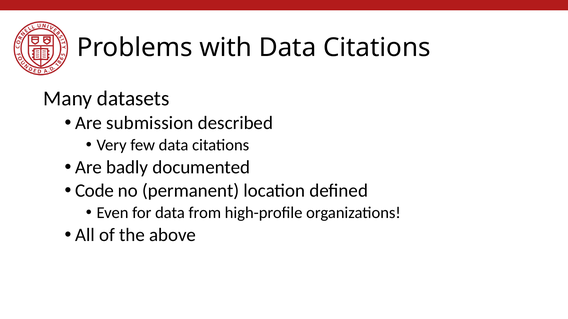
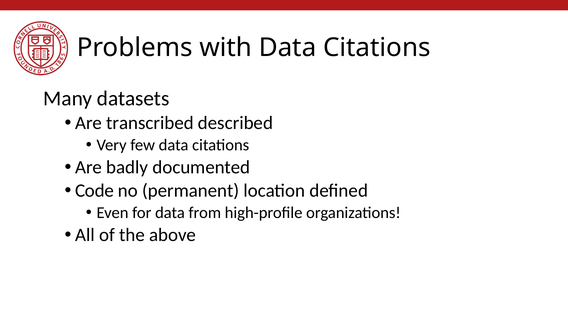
submission: submission -> transcribed
